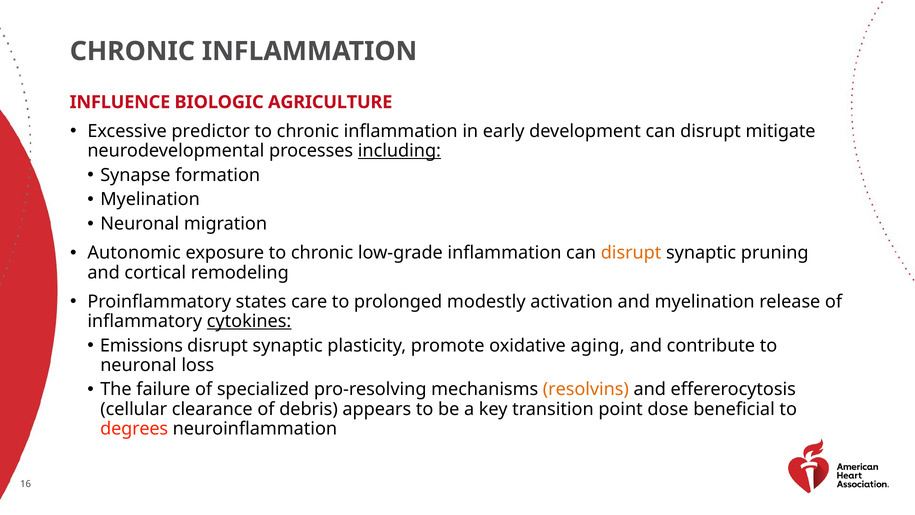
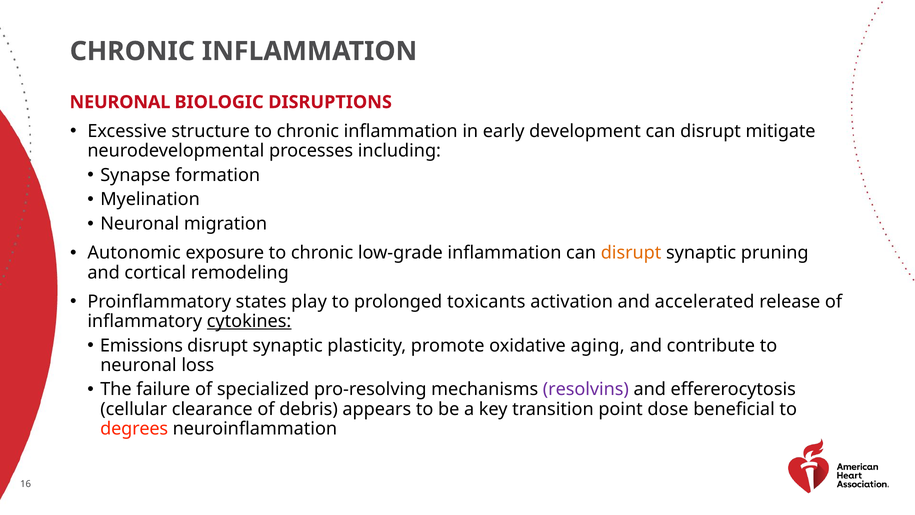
INFLUENCE at (120, 102): INFLUENCE -> NEURONAL
AGRICULTURE: AGRICULTURE -> DISRUPTIONS
predictor: predictor -> structure
including underline: present -> none
care: care -> play
modestly: modestly -> toxicants
and myelination: myelination -> accelerated
resolvins colour: orange -> purple
